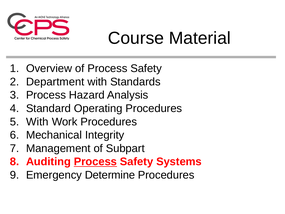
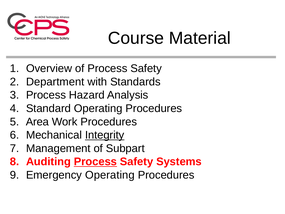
With at (37, 122): With -> Area
Integrity underline: none -> present
Emergency Determine: Determine -> Operating
